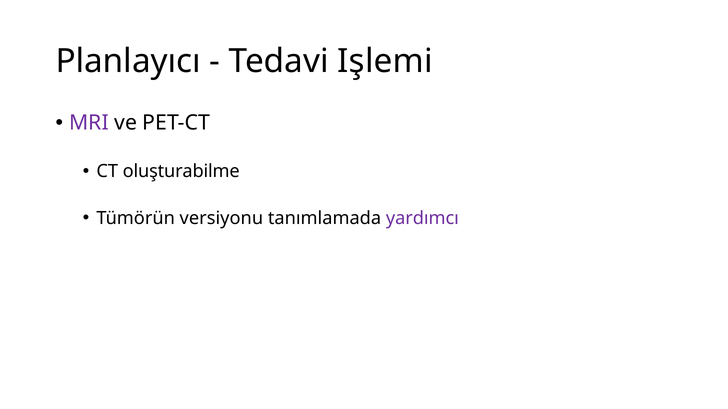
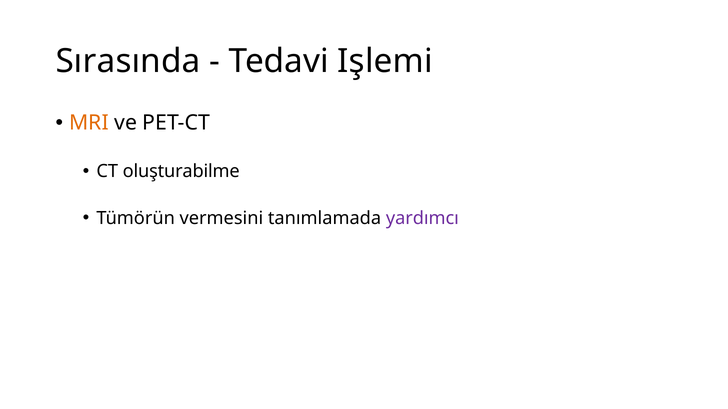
Planlayıcı: Planlayıcı -> Sırasında
MRI colour: purple -> orange
versiyonu: versiyonu -> vermesini
